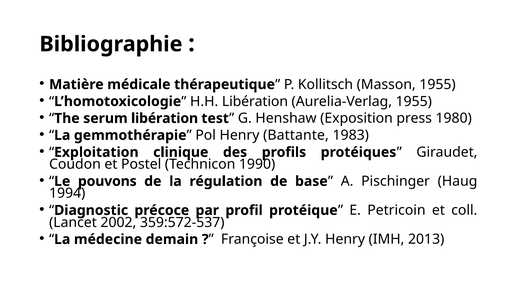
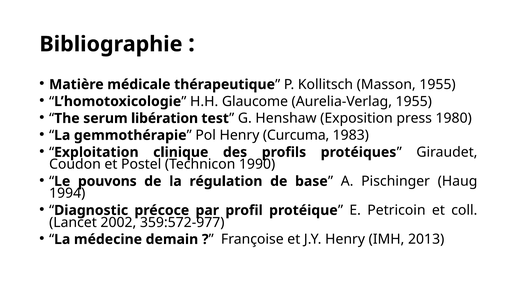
H.H Libération: Libération -> Glaucome
Battante: Battante -> Curcuma
359:572-537: 359:572-537 -> 359:572-977
